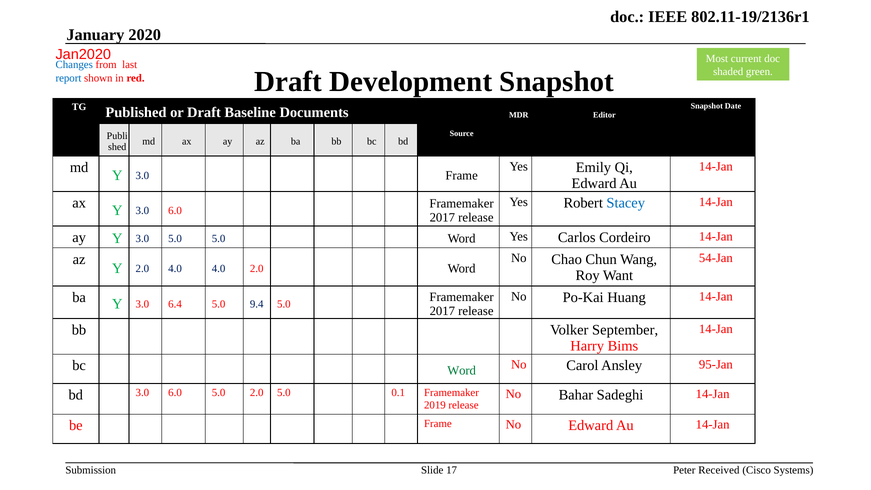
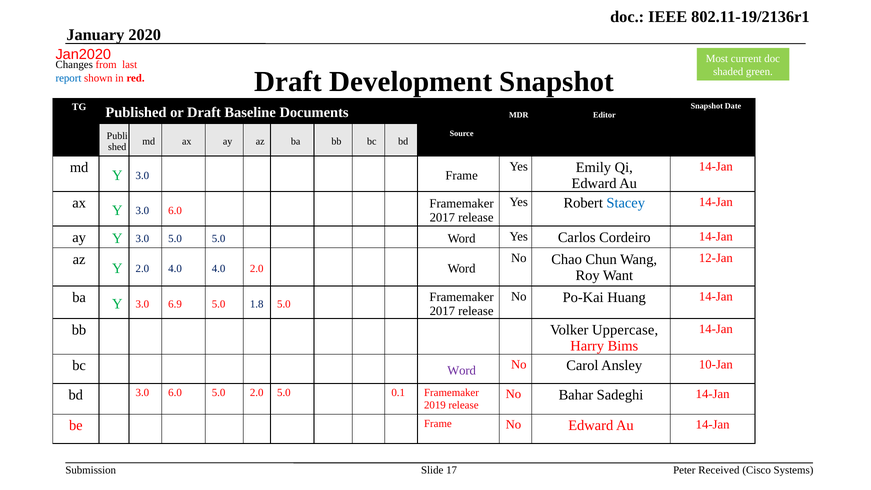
Changes colour: blue -> black
54-Jan: 54-Jan -> 12-Jan
6.4: 6.4 -> 6.9
9.4: 9.4 -> 1.8
September: September -> Uppercase
Word at (462, 370) colour: green -> purple
95-Jan: 95-Jan -> 10-Jan
